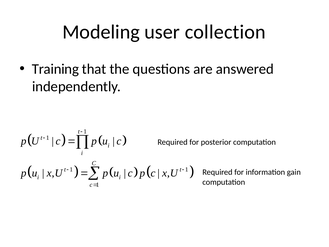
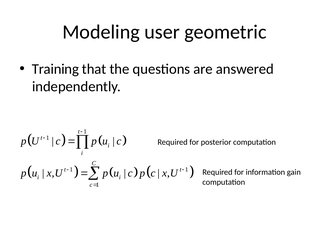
collection: collection -> geometric
